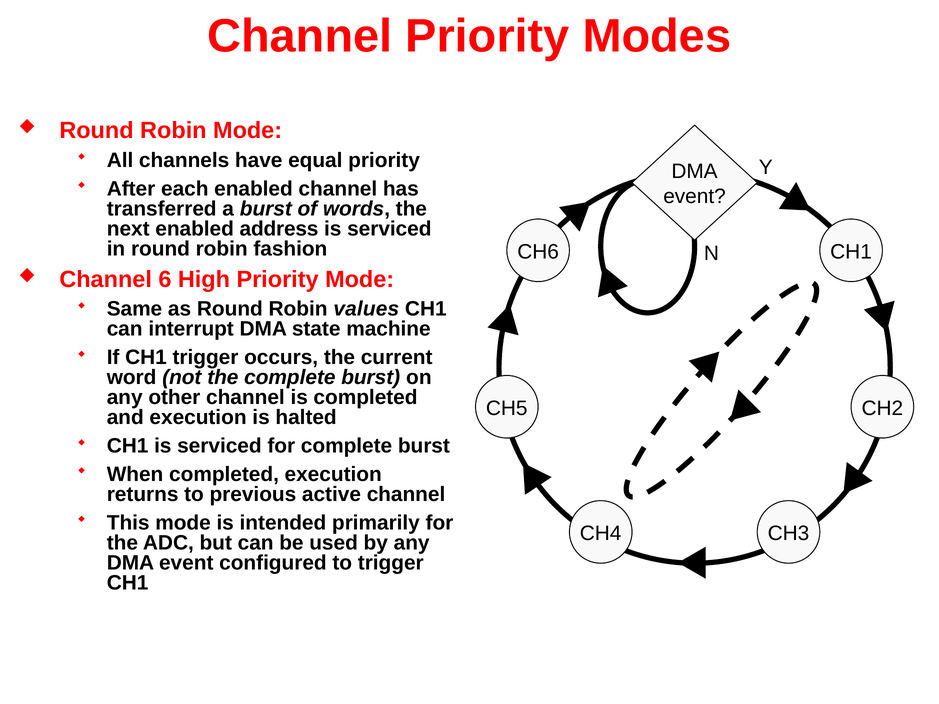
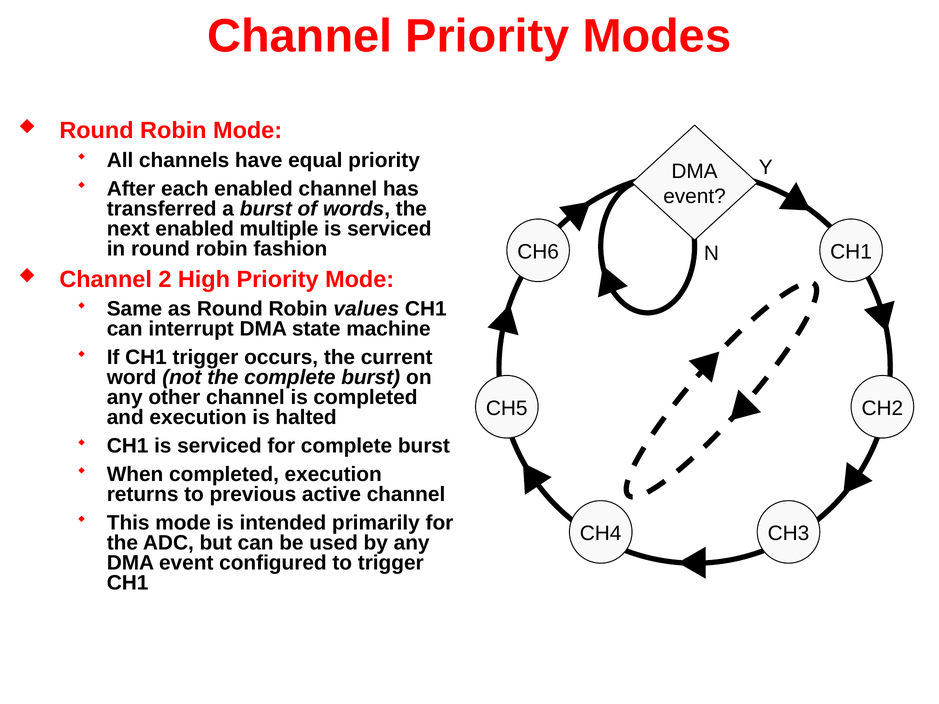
address: address -> multiple
6: 6 -> 2
